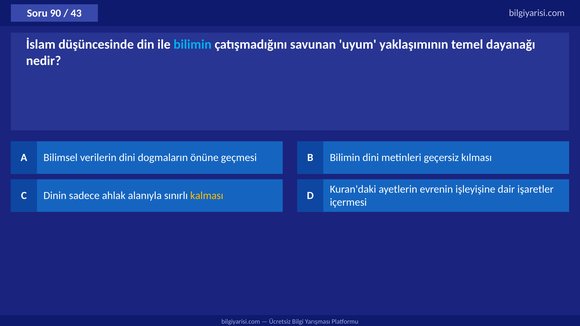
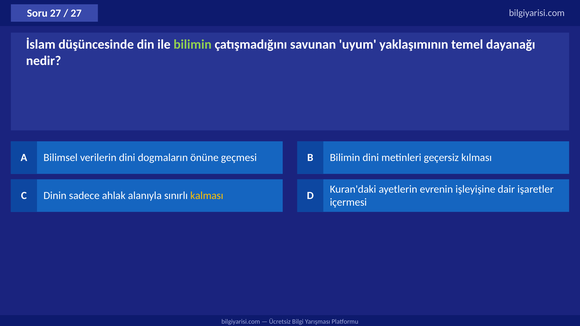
Soru 90: 90 -> 27
43 at (76, 13): 43 -> 27
bilimin at (193, 45) colour: light blue -> light green
